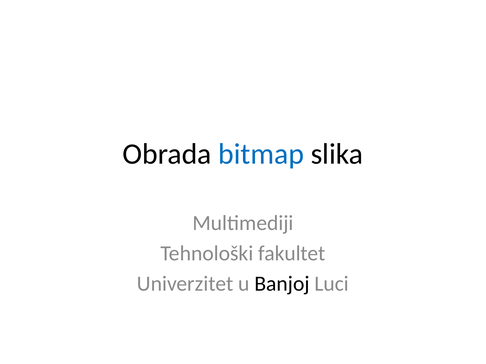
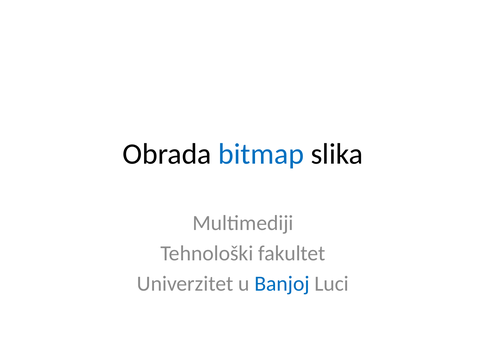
Banjoj colour: black -> blue
